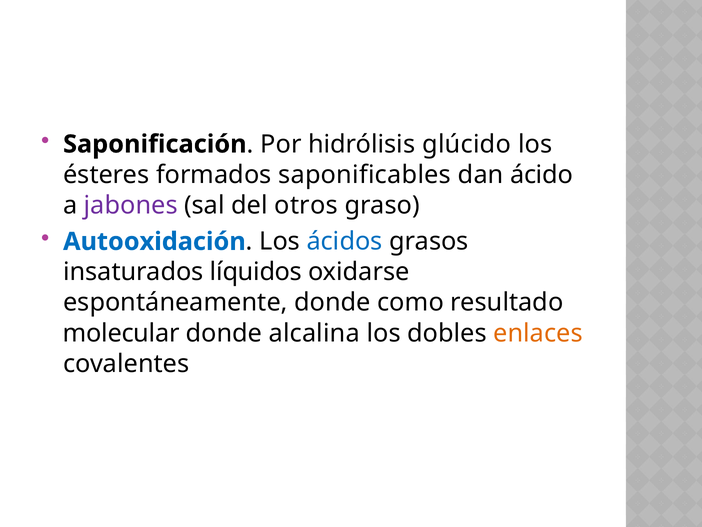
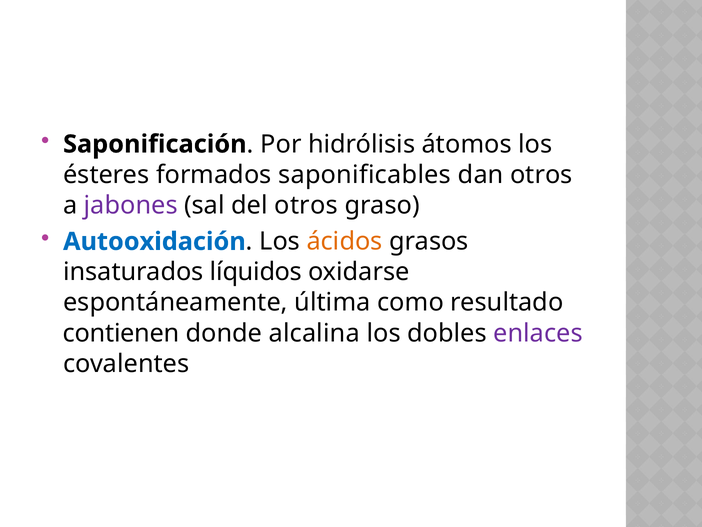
glúcido: glúcido -> átomos
dan ácido: ácido -> otros
ácidos colour: blue -> orange
espontáneamente donde: donde -> última
molecular: molecular -> contienen
enlaces colour: orange -> purple
